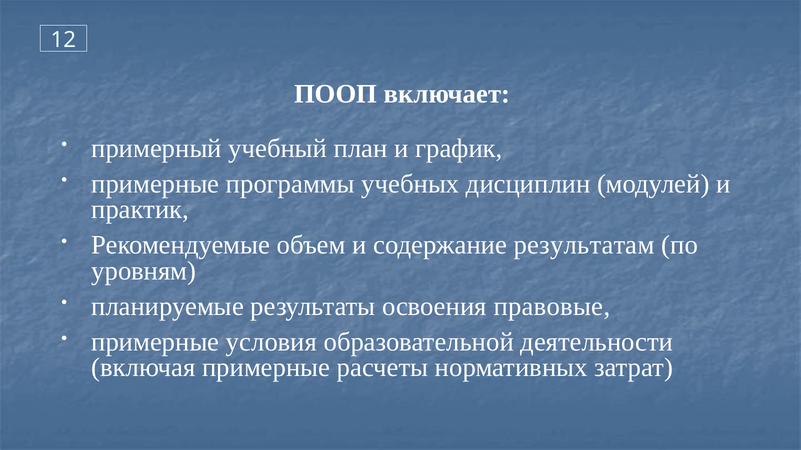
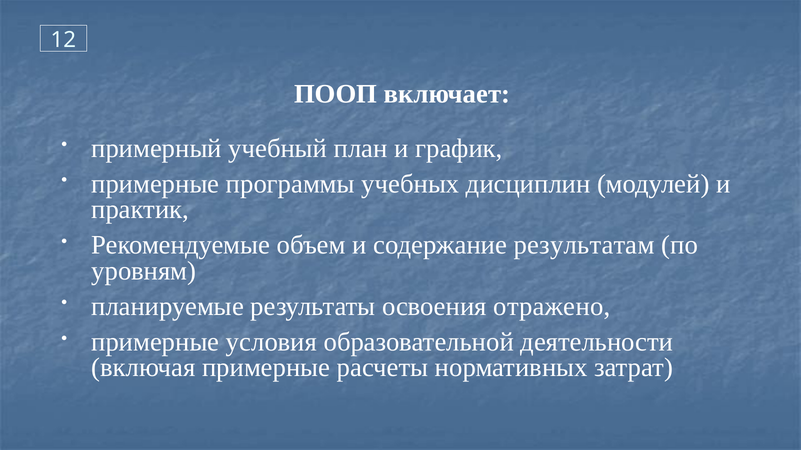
правовые: правовые -> отражено
